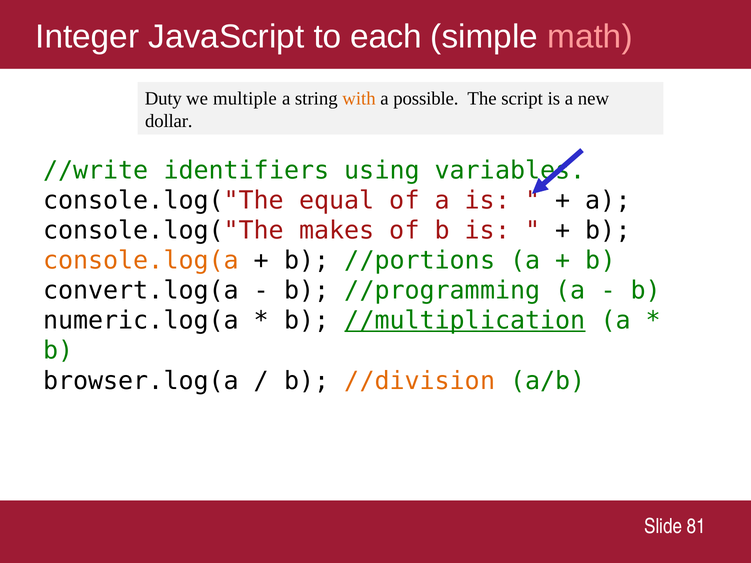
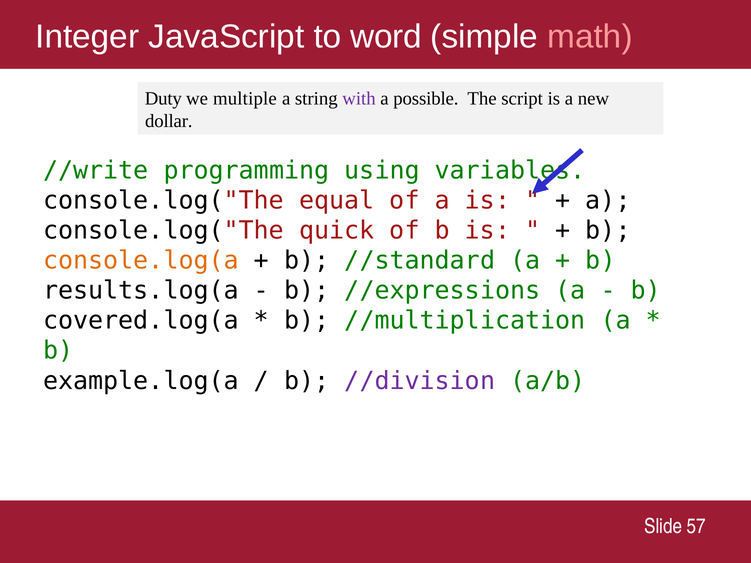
each: each -> word
with colour: orange -> purple
identifiers: identifiers -> programming
makes: makes -> quick
//portions: //portions -> //standard
convert.log(a: convert.log(a -> results.log(a
//programming: //programming -> //expressions
numeric.log(a: numeric.log(a -> covered.log(a
//multiplication underline: present -> none
browser.log(a: browser.log(a -> example.log(a
//division colour: orange -> purple
81: 81 -> 57
